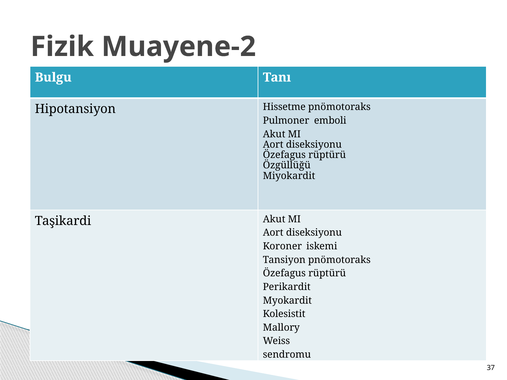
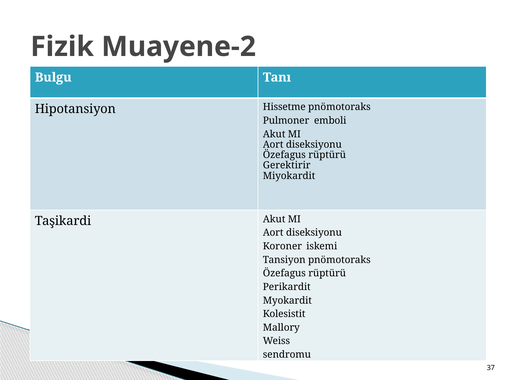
Özgüllüğü: Özgüllüğü -> Gerektirir
